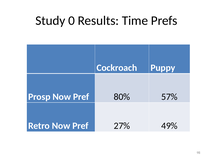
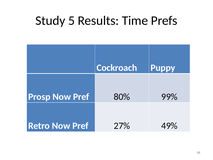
0: 0 -> 5
57%: 57% -> 99%
